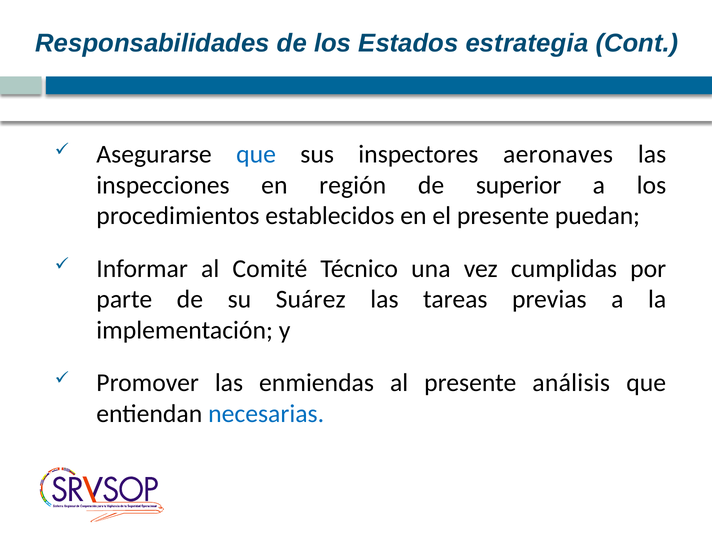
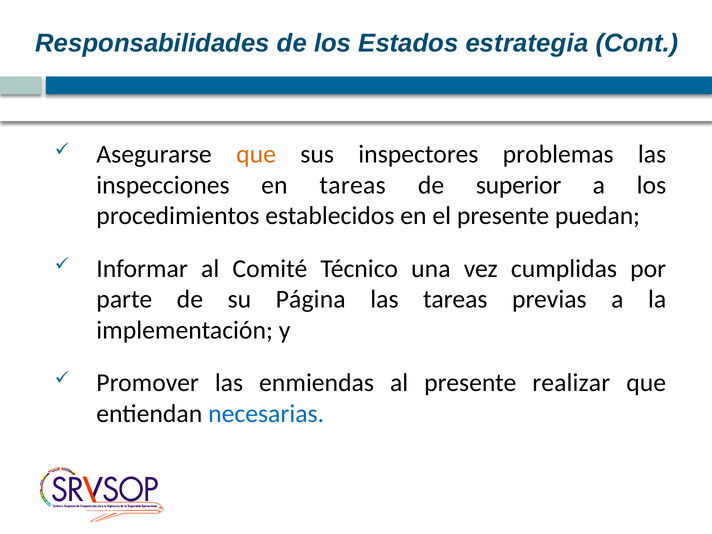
que at (256, 154) colour: blue -> orange
aeronaves: aeronaves -> problemas
en región: región -> tareas
Suárez: Suárez -> Página
análisis: análisis -> realizar
